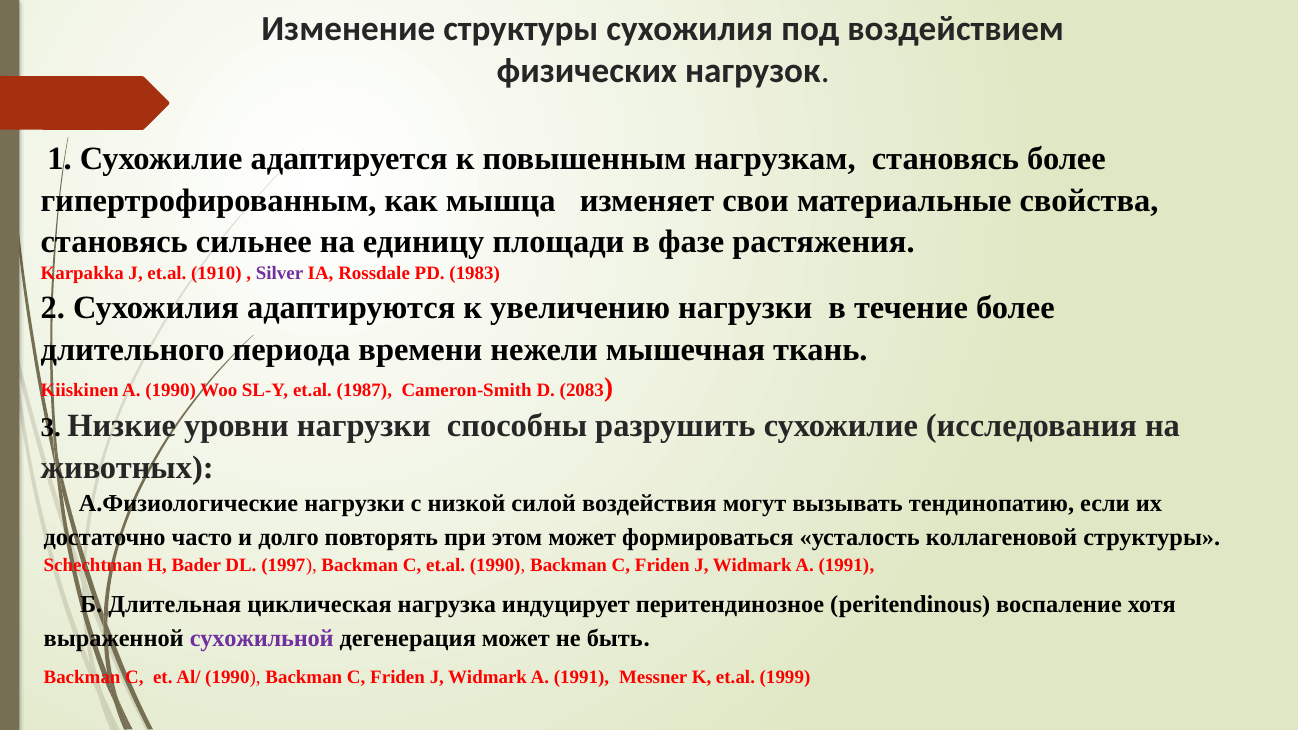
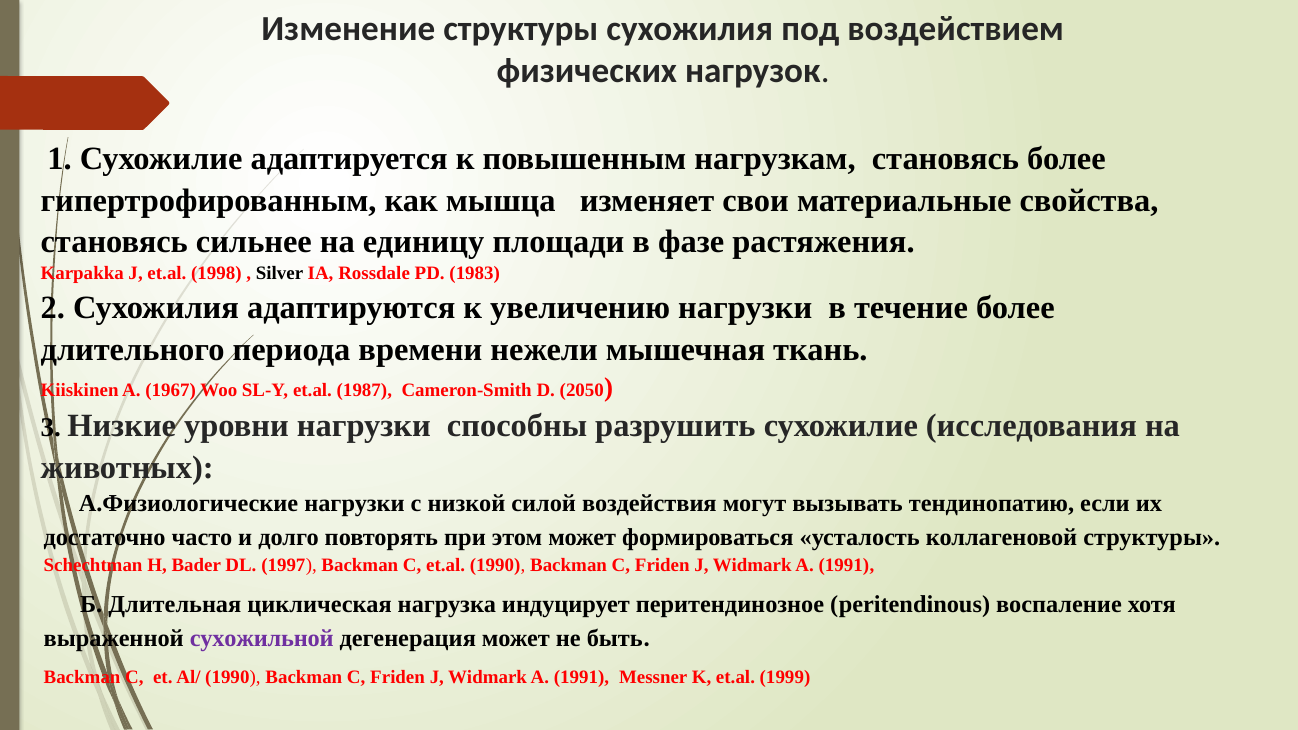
1910: 1910 -> 1998
Silver colour: purple -> black
A 1990: 1990 -> 1967
2083: 2083 -> 2050
